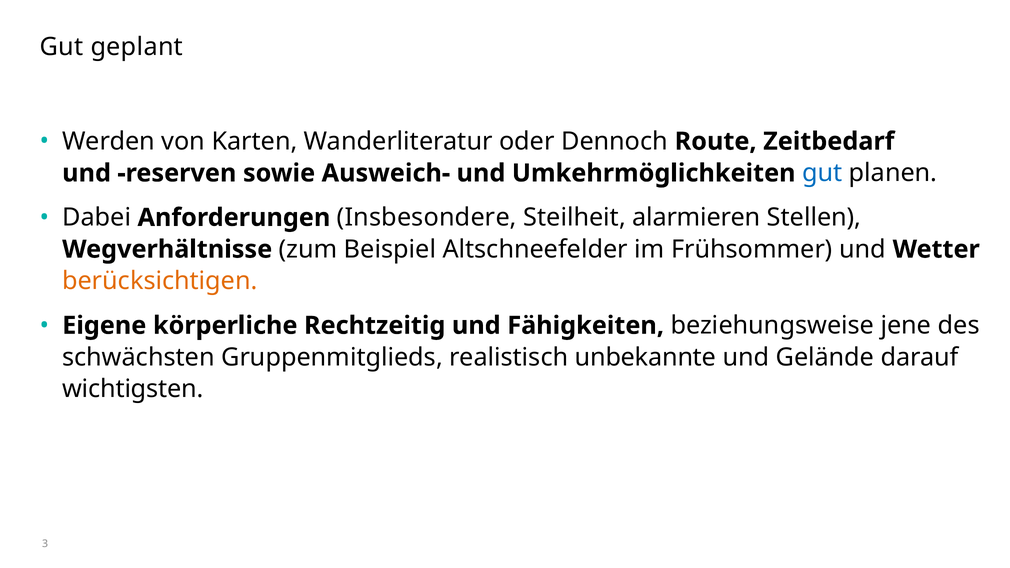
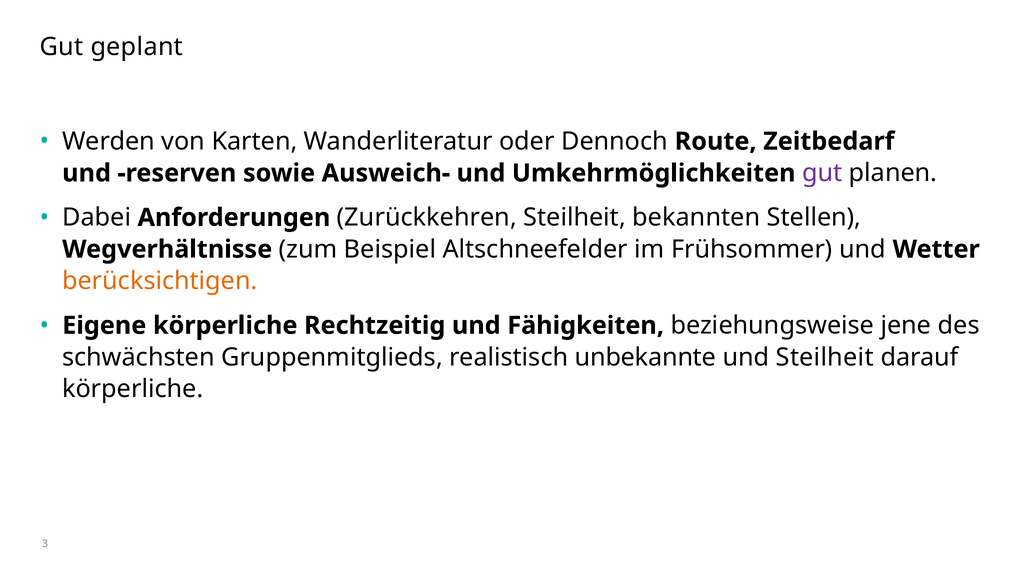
gut at (822, 173) colour: blue -> purple
Insbesondere: Insbesondere -> Zurückkehren
alarmieren: alarmieren -> bekannten
und Gelände: Gelände -> Steilheit
wichtigsten at (133, 389): wichtigsten -> körperliche
